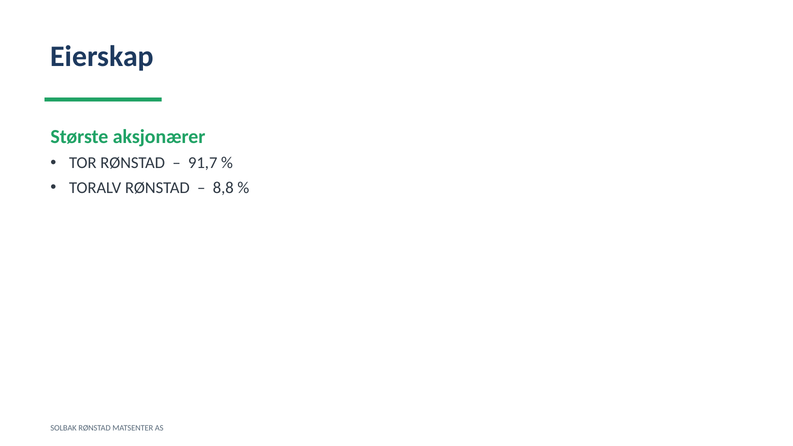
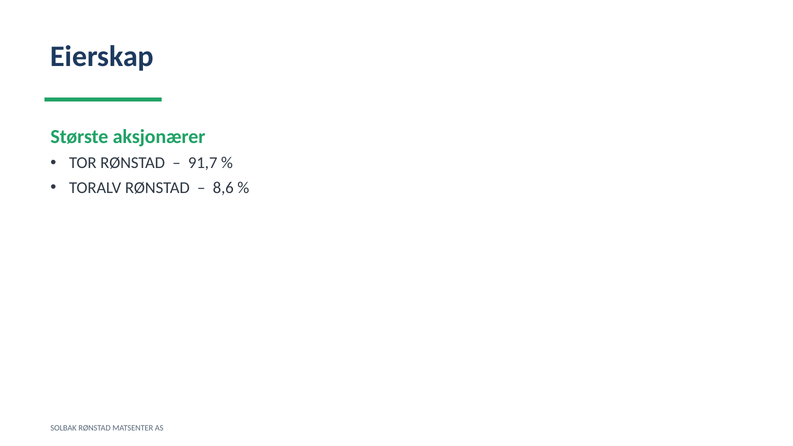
8,8: 8,8 -> 8,6
